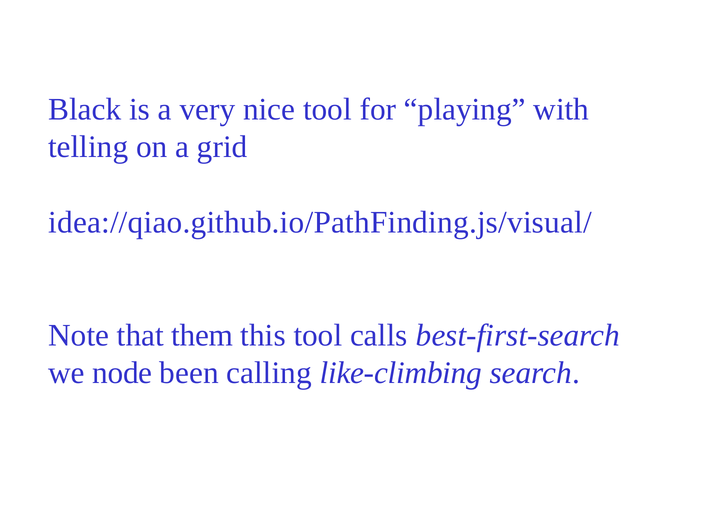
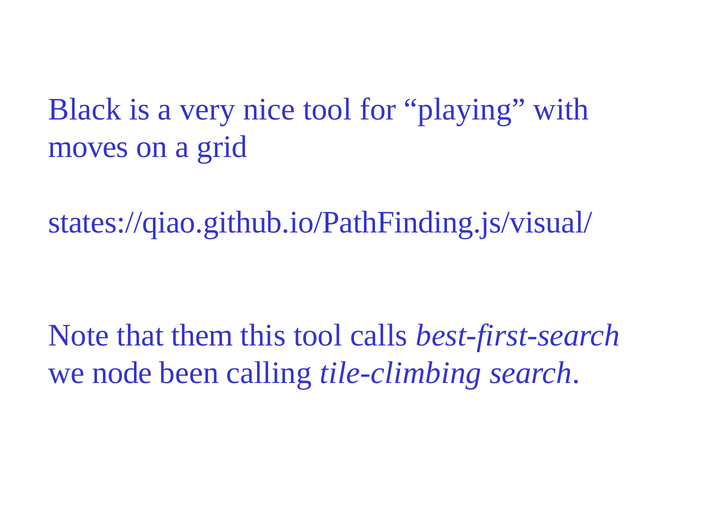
telling: telling -> moves
idea://qiao.github.io/PathFinding.js/visual/: idea://qiao.github.io/PathFinding.js/visual/ -> states://qiao.github.io/PathFinding.js/visual/
like-climbing: like-climbing -> tile-climbing
